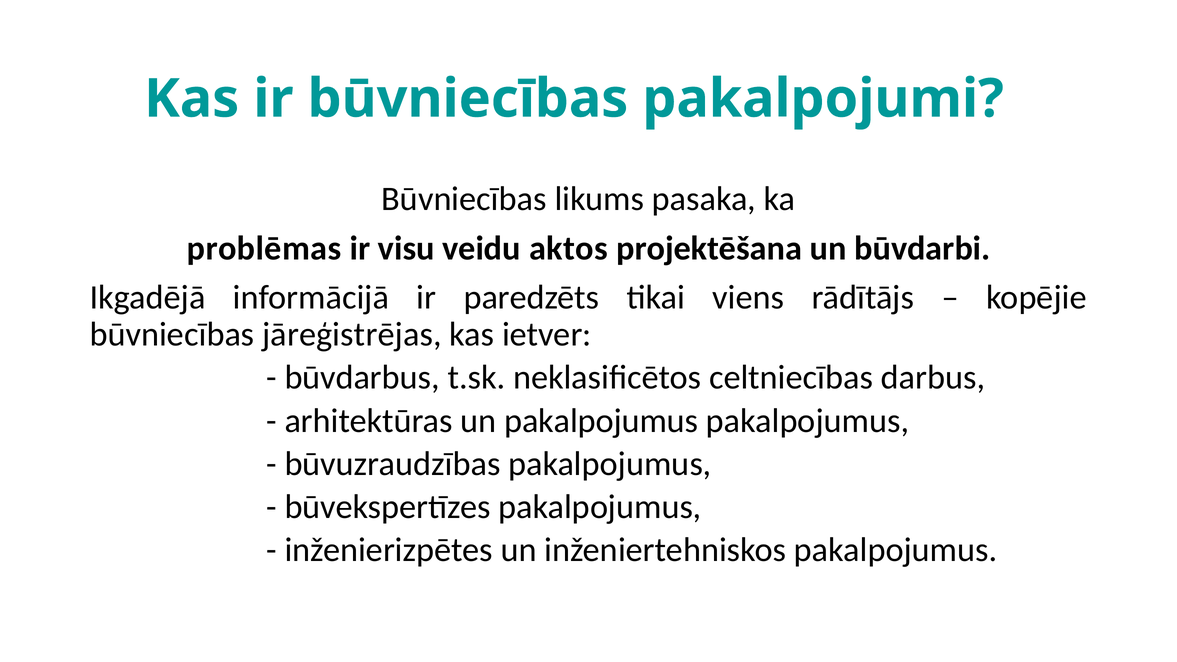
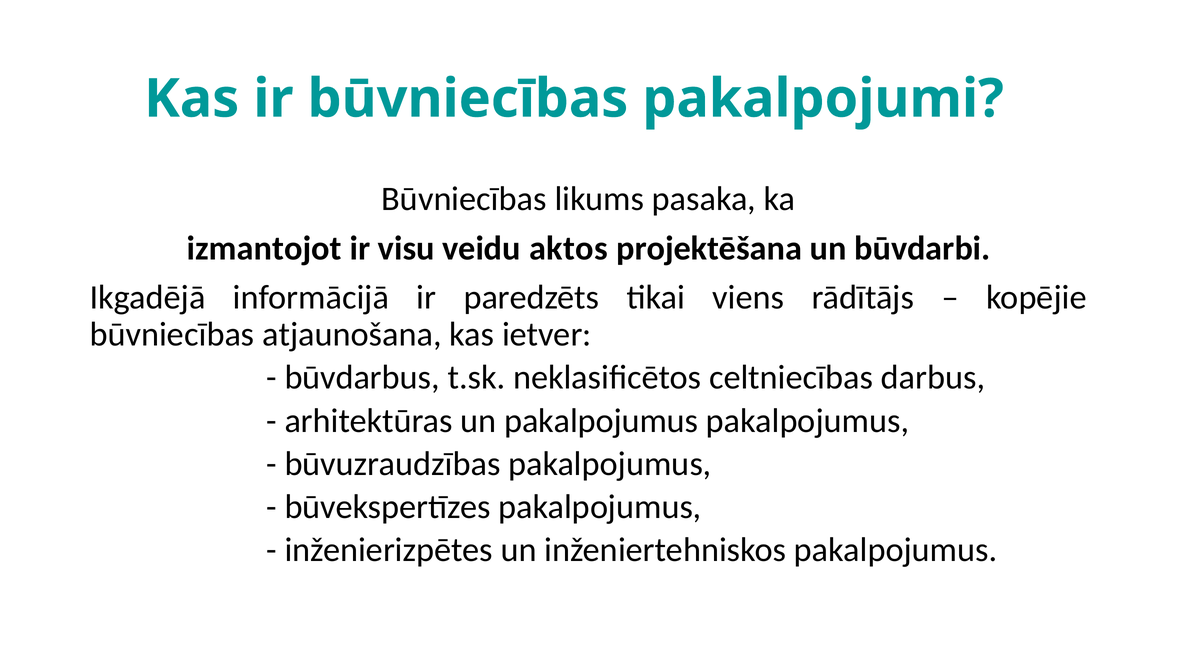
problēmas: problēmas -> izmantojot
jāreģistrējas: jāreģistrējas -> atjaunošana
